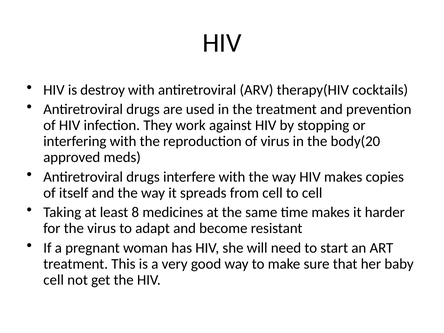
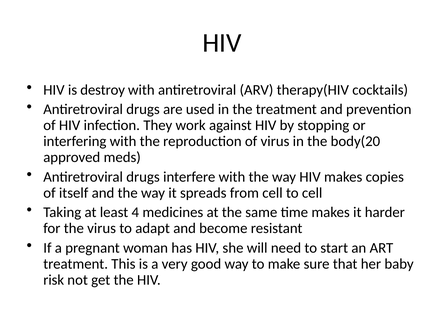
8: 8 -> 4
cell at (54, 280): cell -> risk
